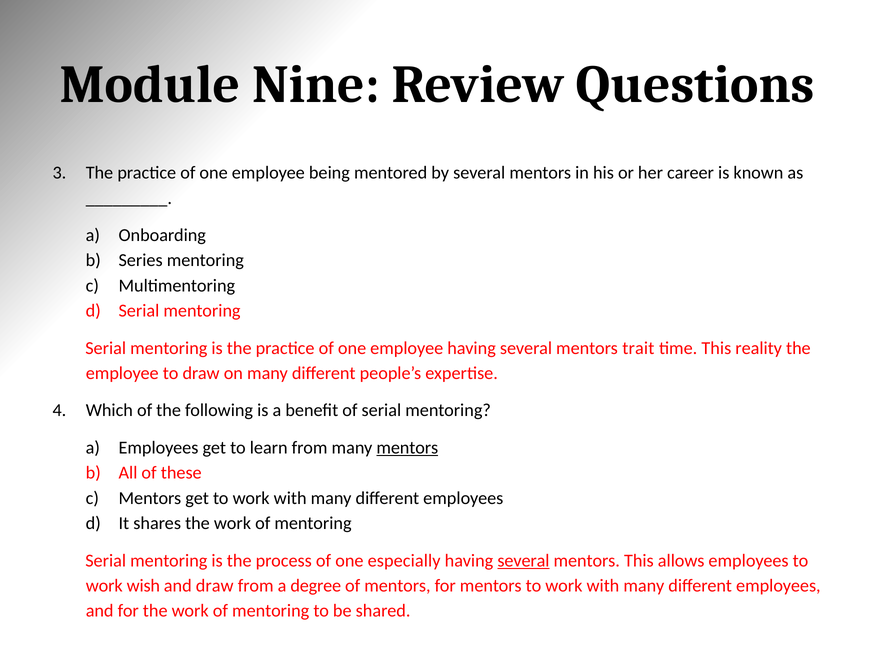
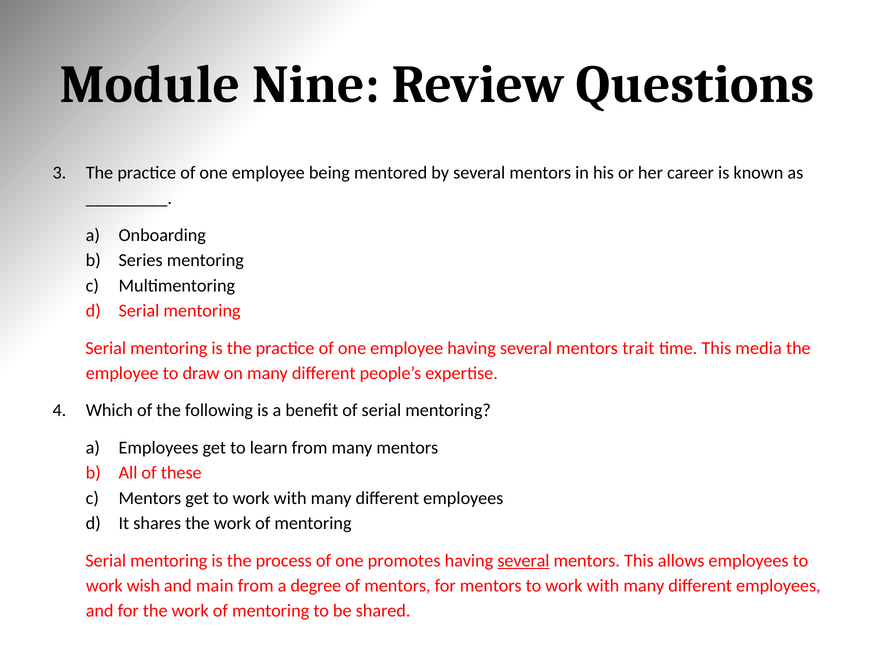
reality: reality -> media
mentors at (407, 448) underline: present -> none
especially: especially -> promotes
and draw: draw -> main
